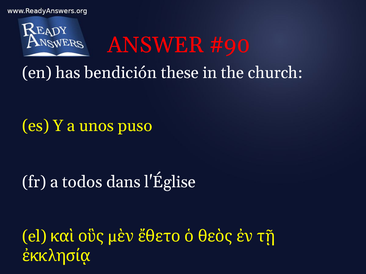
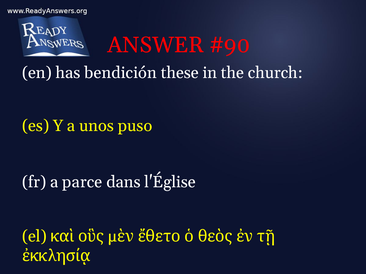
todos: todos -> parce
